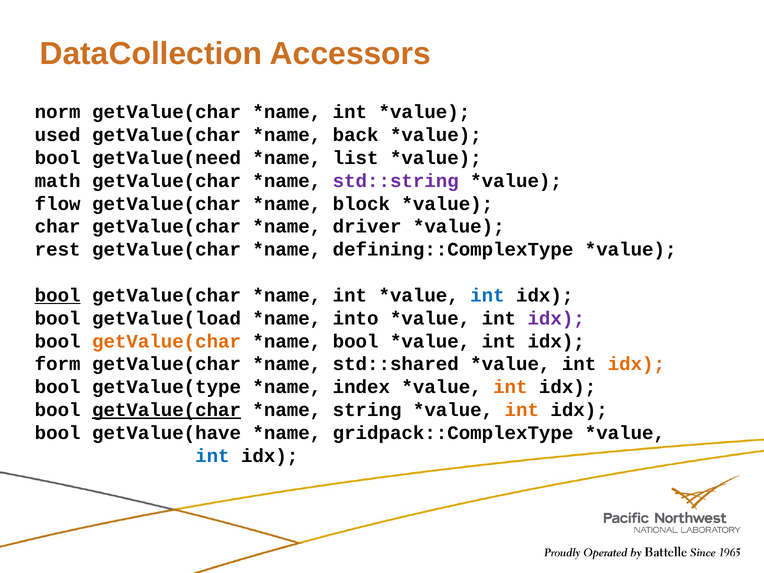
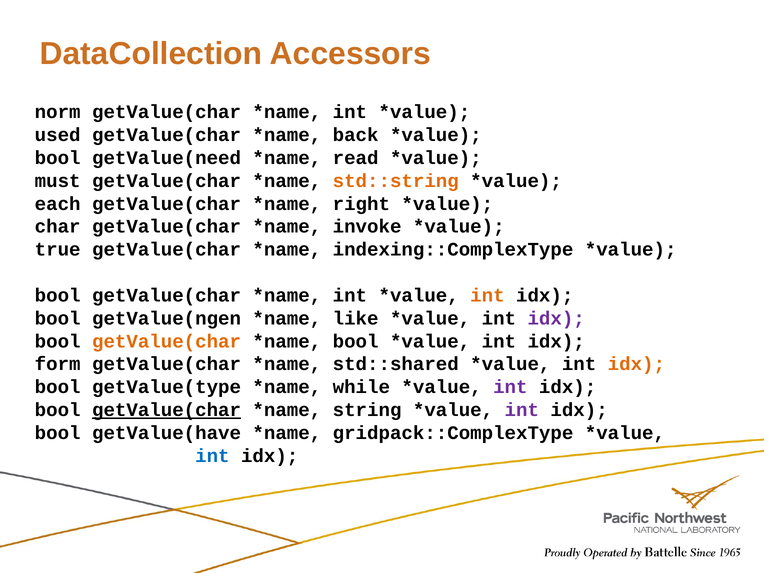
list: list -> read
math: math -> must
std::string colour: purple -> orange
flow: flow -> each
block: block -> right
driver: driver -> invoke
rest: rest -> true
defining::ComplexType: defining::ComplexType -> indexing::ComplexType
bool at (58, 295) underline: present -> none
int at (487, 295) colour: blue -> orange
getValue(load: getValue(load -> getValue(ngen
into: into -> like
index: index -> while
int at (510, 387) colour: orange -> purple
int at (522, 410) colour: orange -> purple
